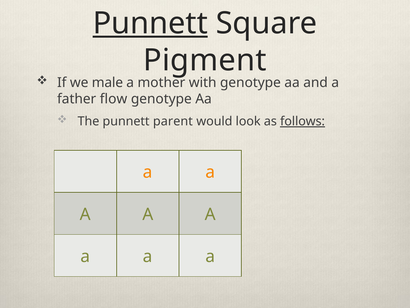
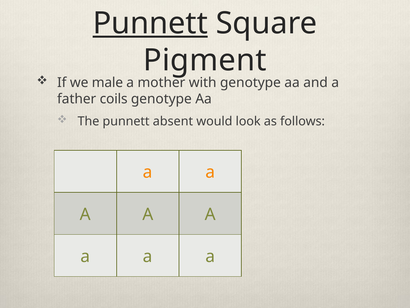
flow: flow -> coils
parent: parent -> absent
follows underline: present -> none
